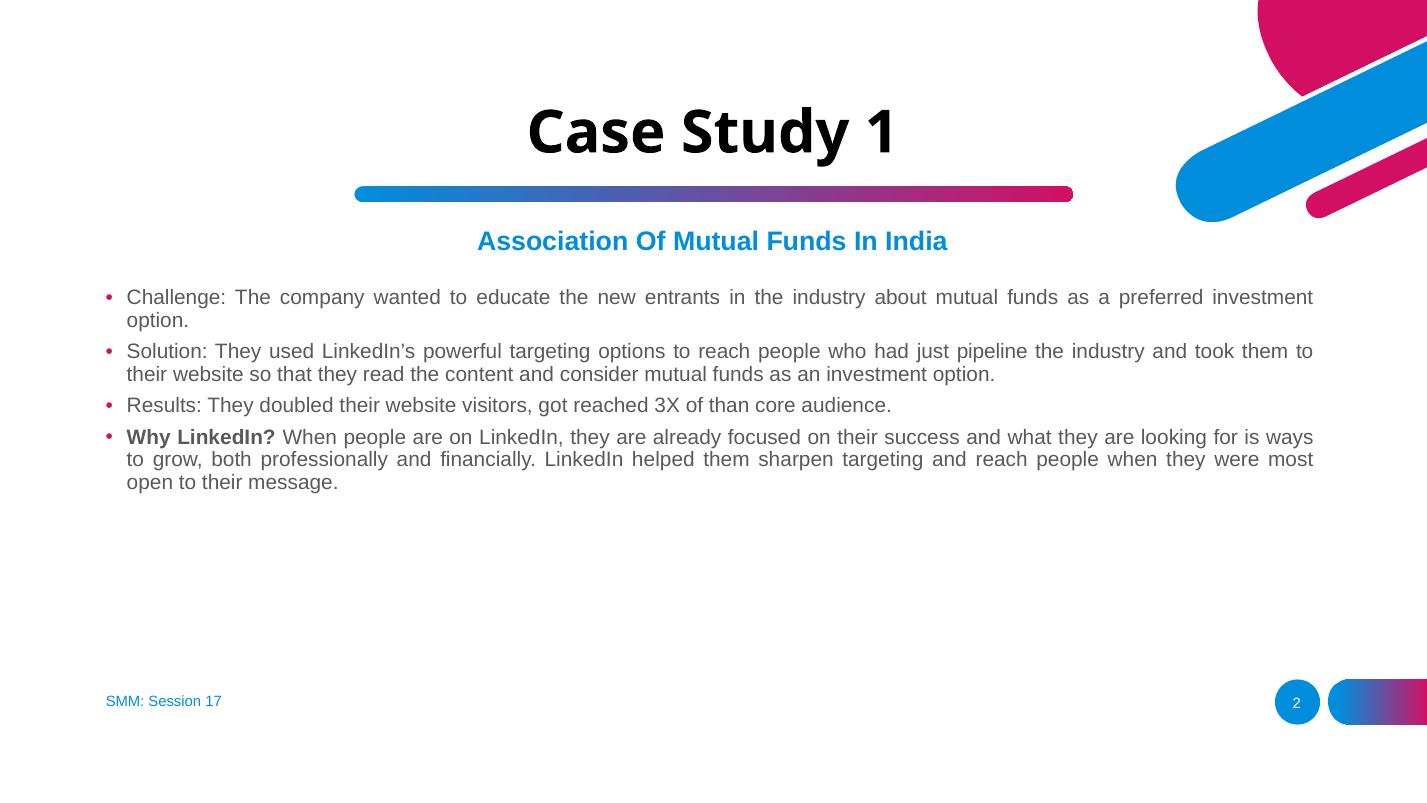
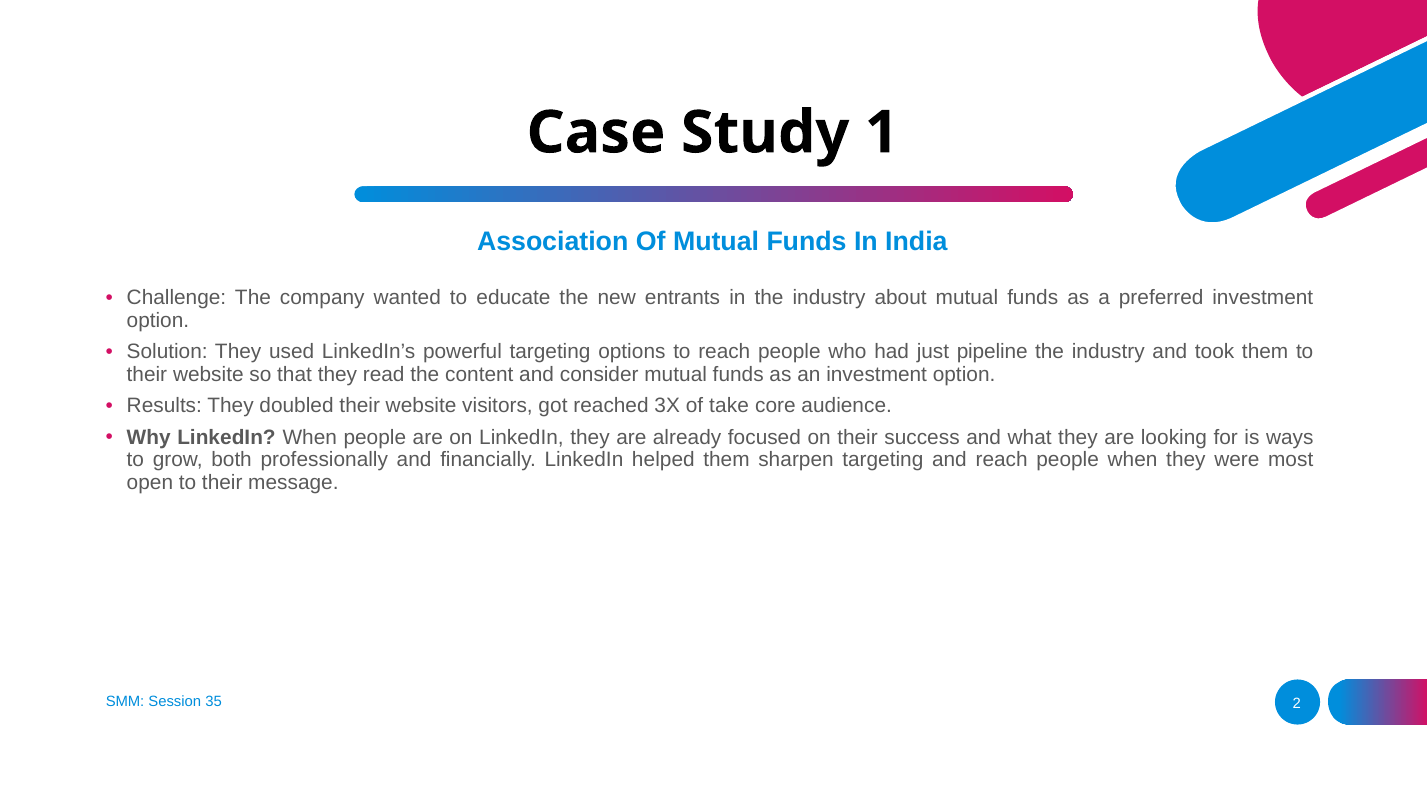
than: than -> take
17: 17 -> 35
